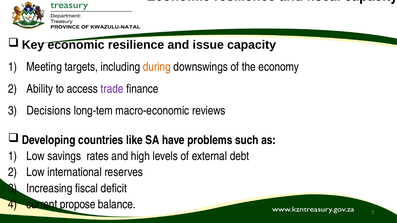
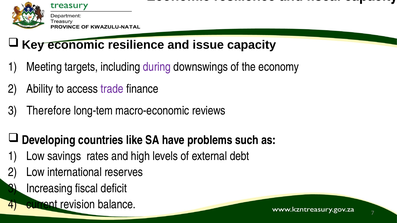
during colour: orange -> purple
Decisions: Decisions -> Therefore
propose: propose -> revision
